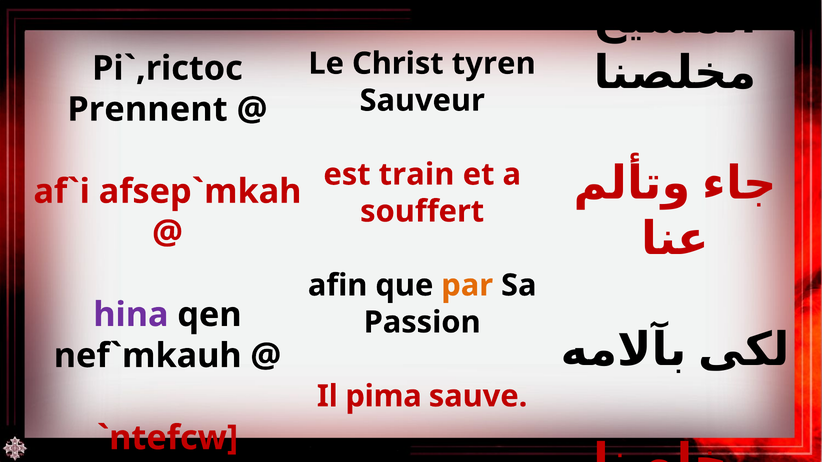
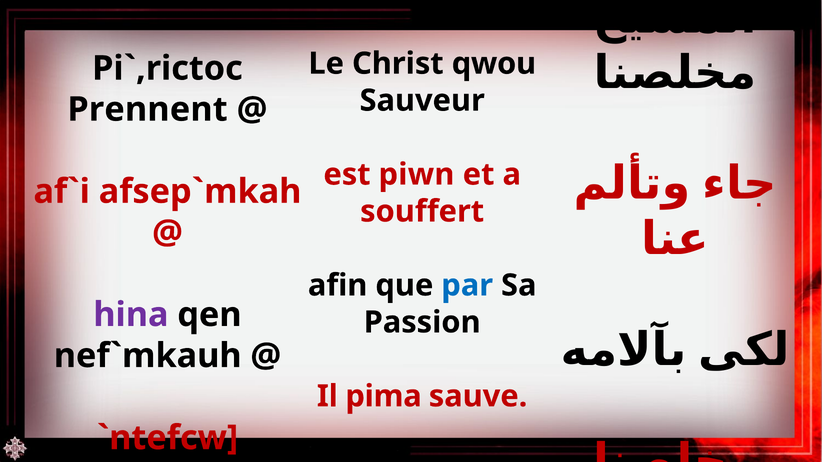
tyren: tyren -> qwou
train: train -> piwn
par colour: orange -> blue
